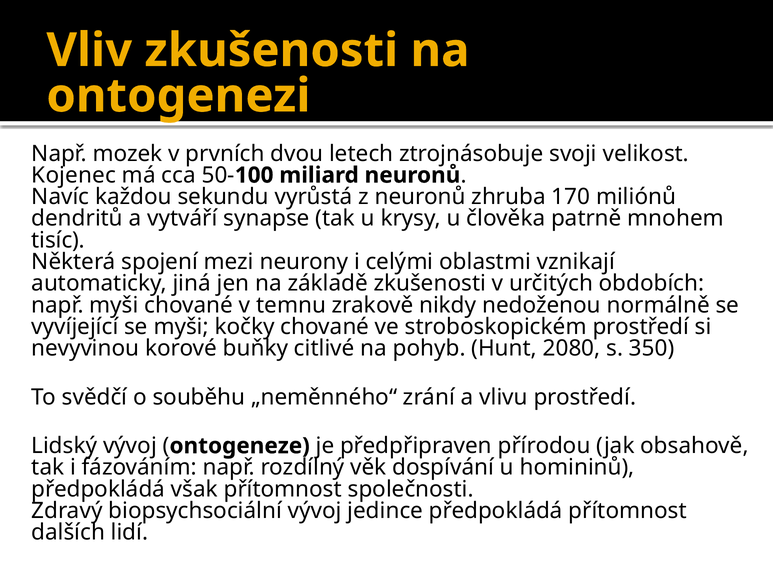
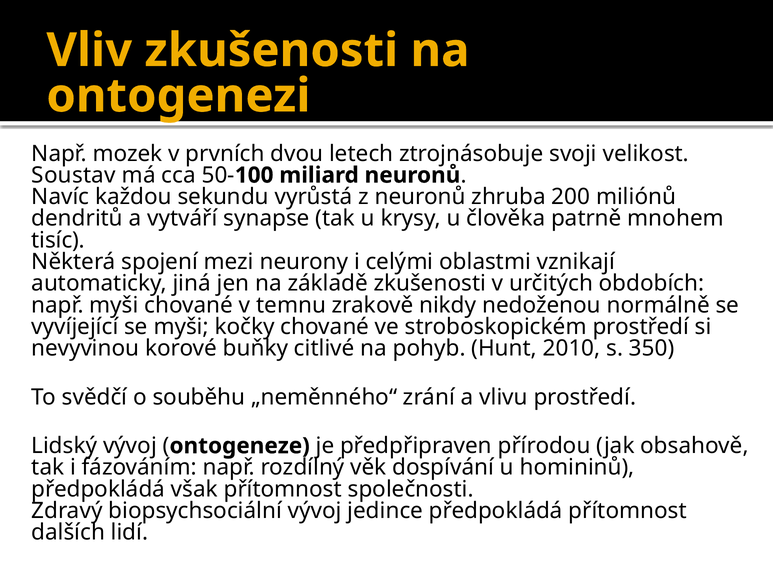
Kojenec: Kojenec -> Soustav
170: 170 -> 200
2080: 2080 -> 2010
